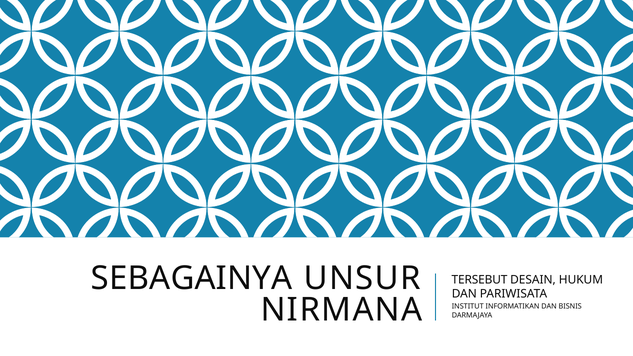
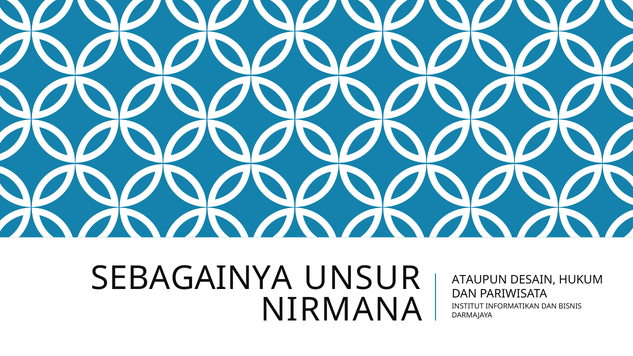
TERSEBUT: TERSEBUT -> ATAUPUN
